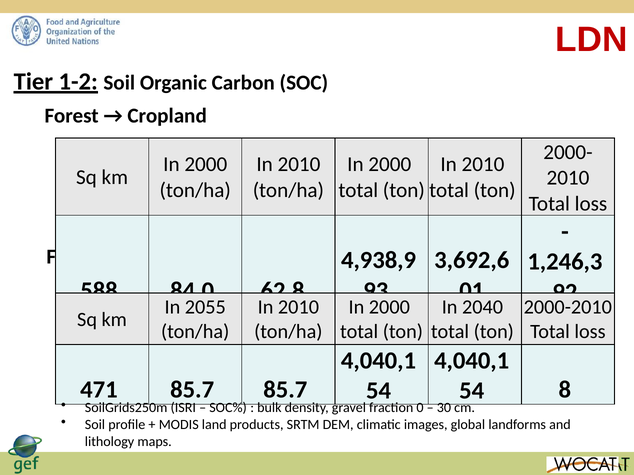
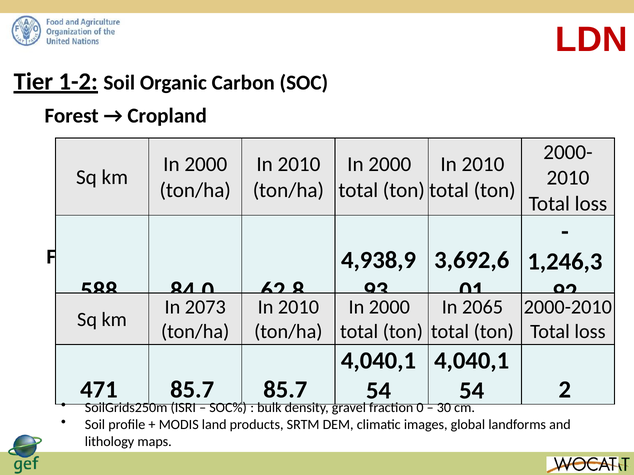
2055: 2055 -> 2073
2040: 2040 -> 2065
8: 8 -> 2
